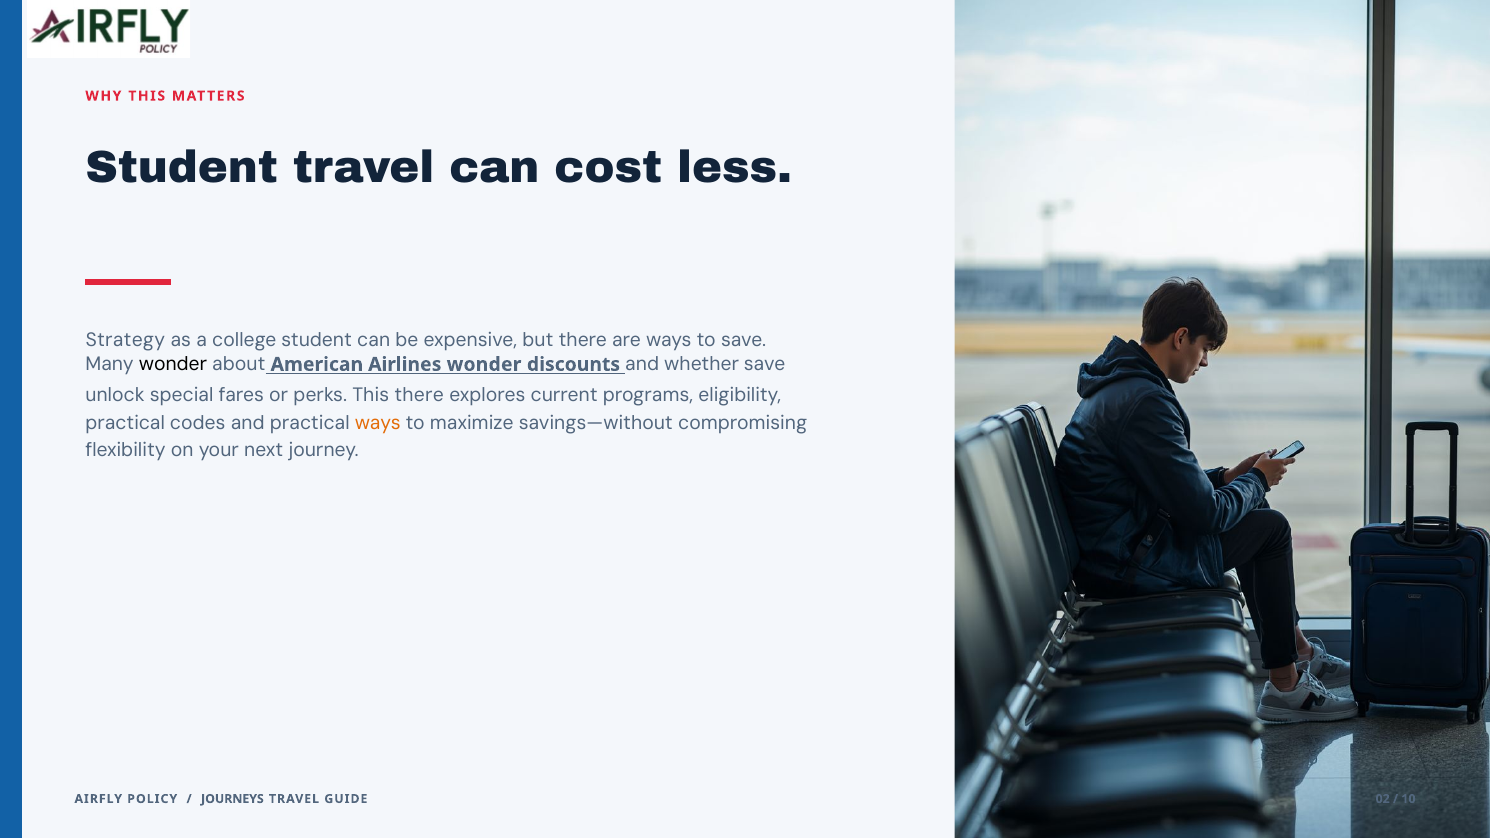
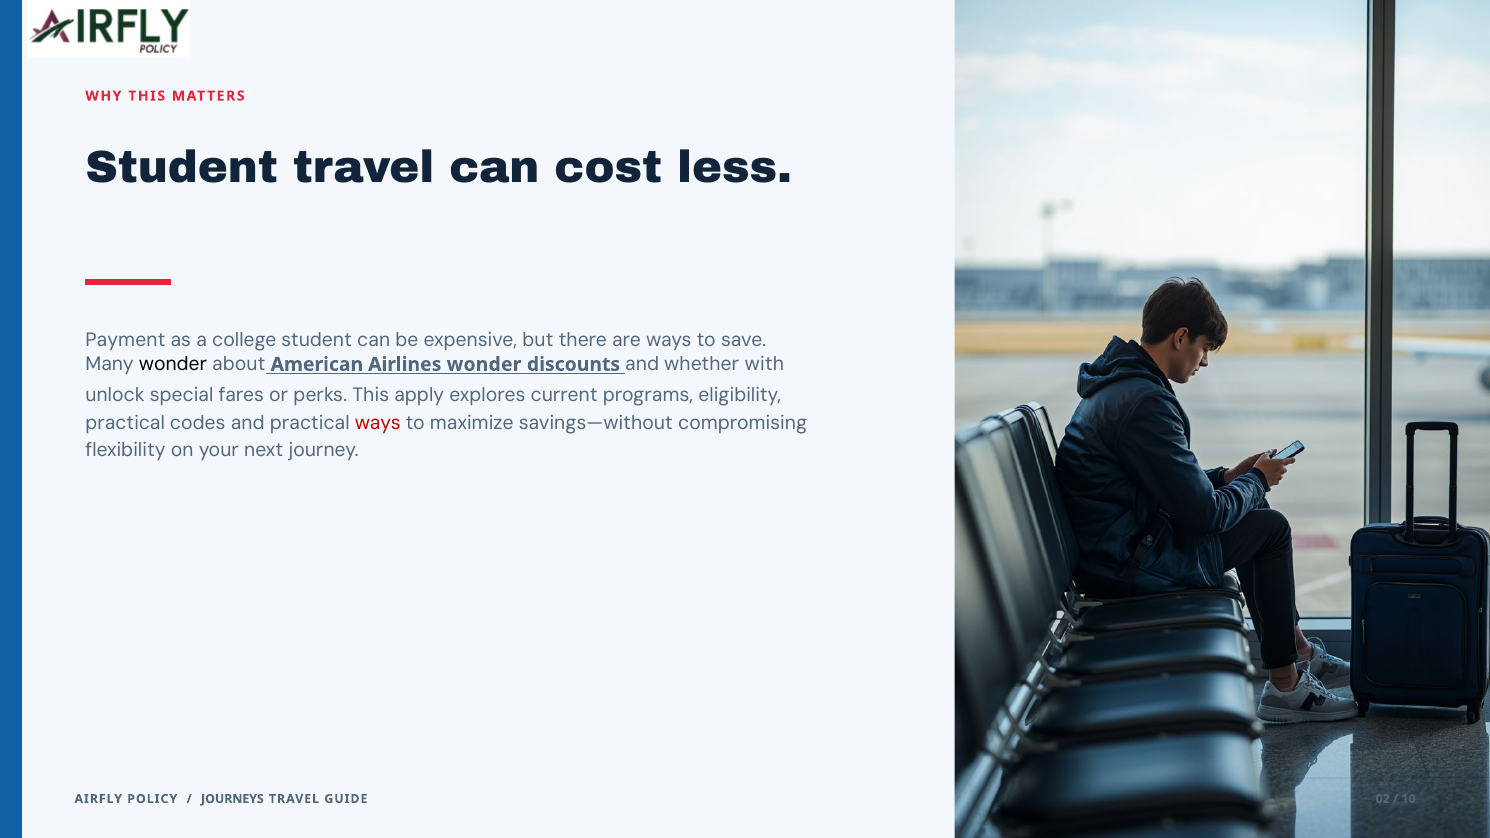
Strategy: Strategy -> Payment
whether save: save -> with
This there: there -> apply
ways at (378, 423) colour: orange -> red
